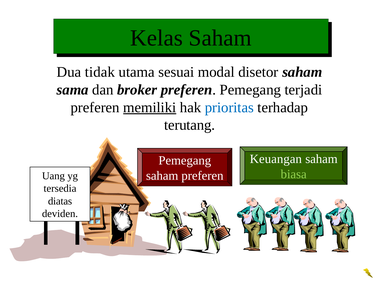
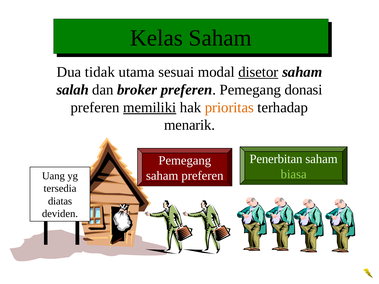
disetor underline: none -> present
sama: sama -> salah
terjadi: terjadi -> donasi
prioritas colour: blue -> orange
terutang: terutang -> menarik
Keuangan: Keuangan -> Penerbitan
